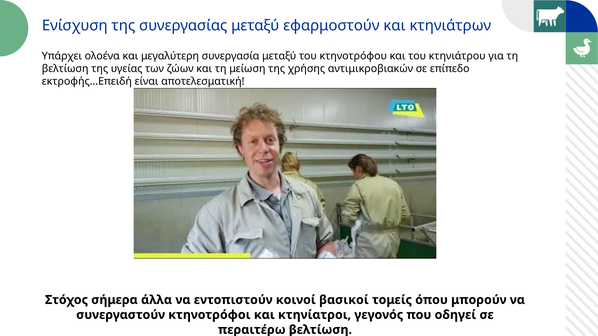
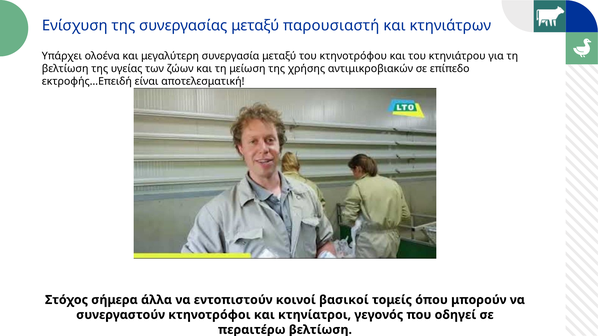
εφαρμοστούν: εφαρμοστούν -> παρουσιαστή
